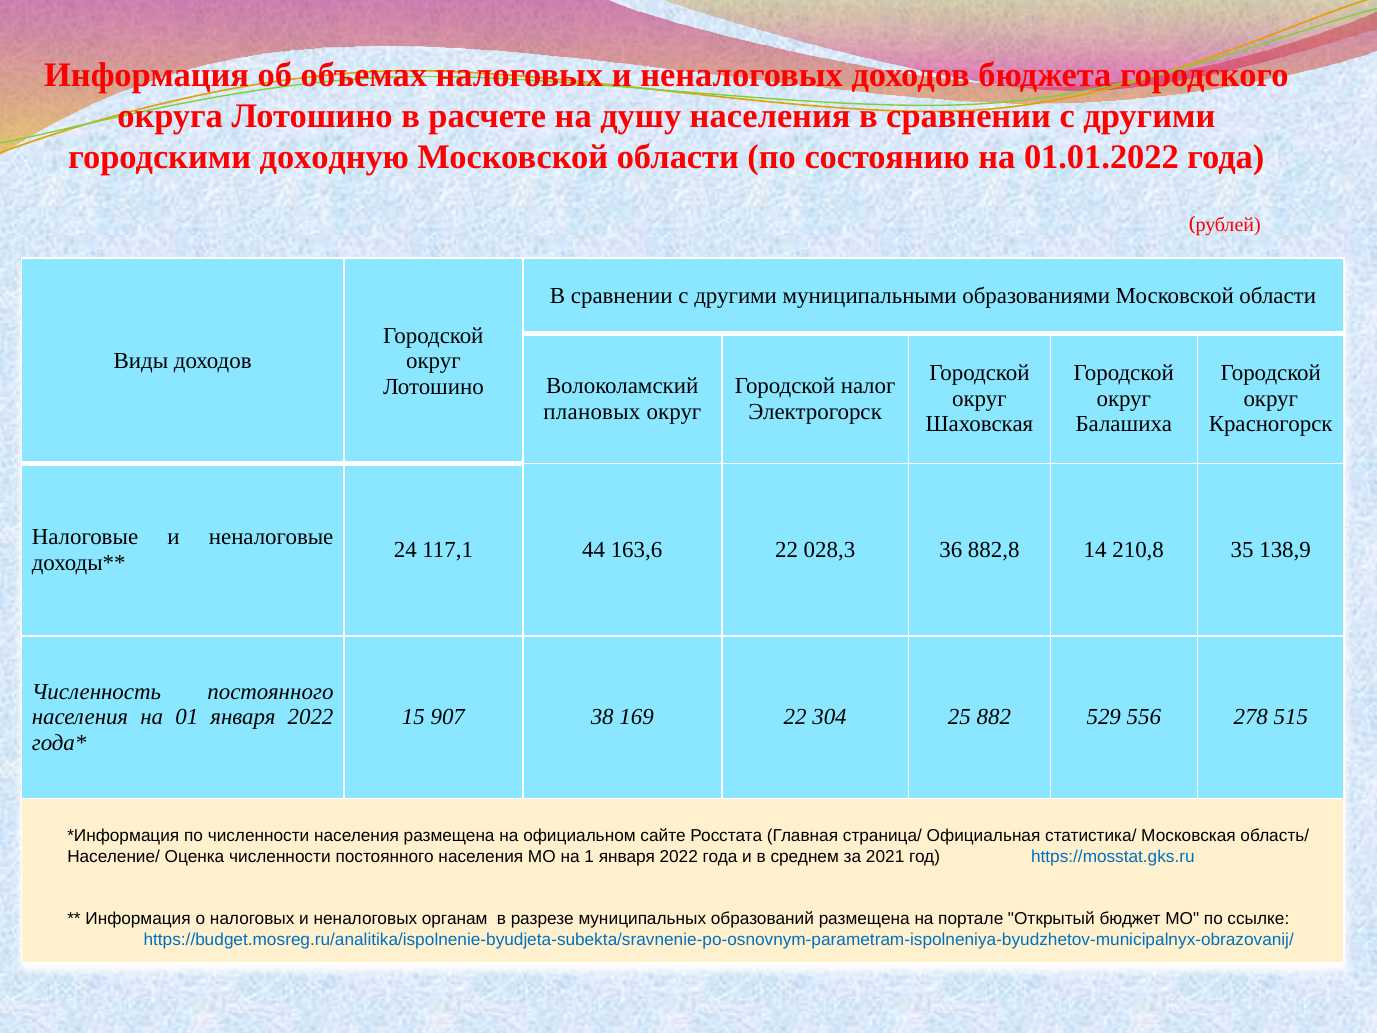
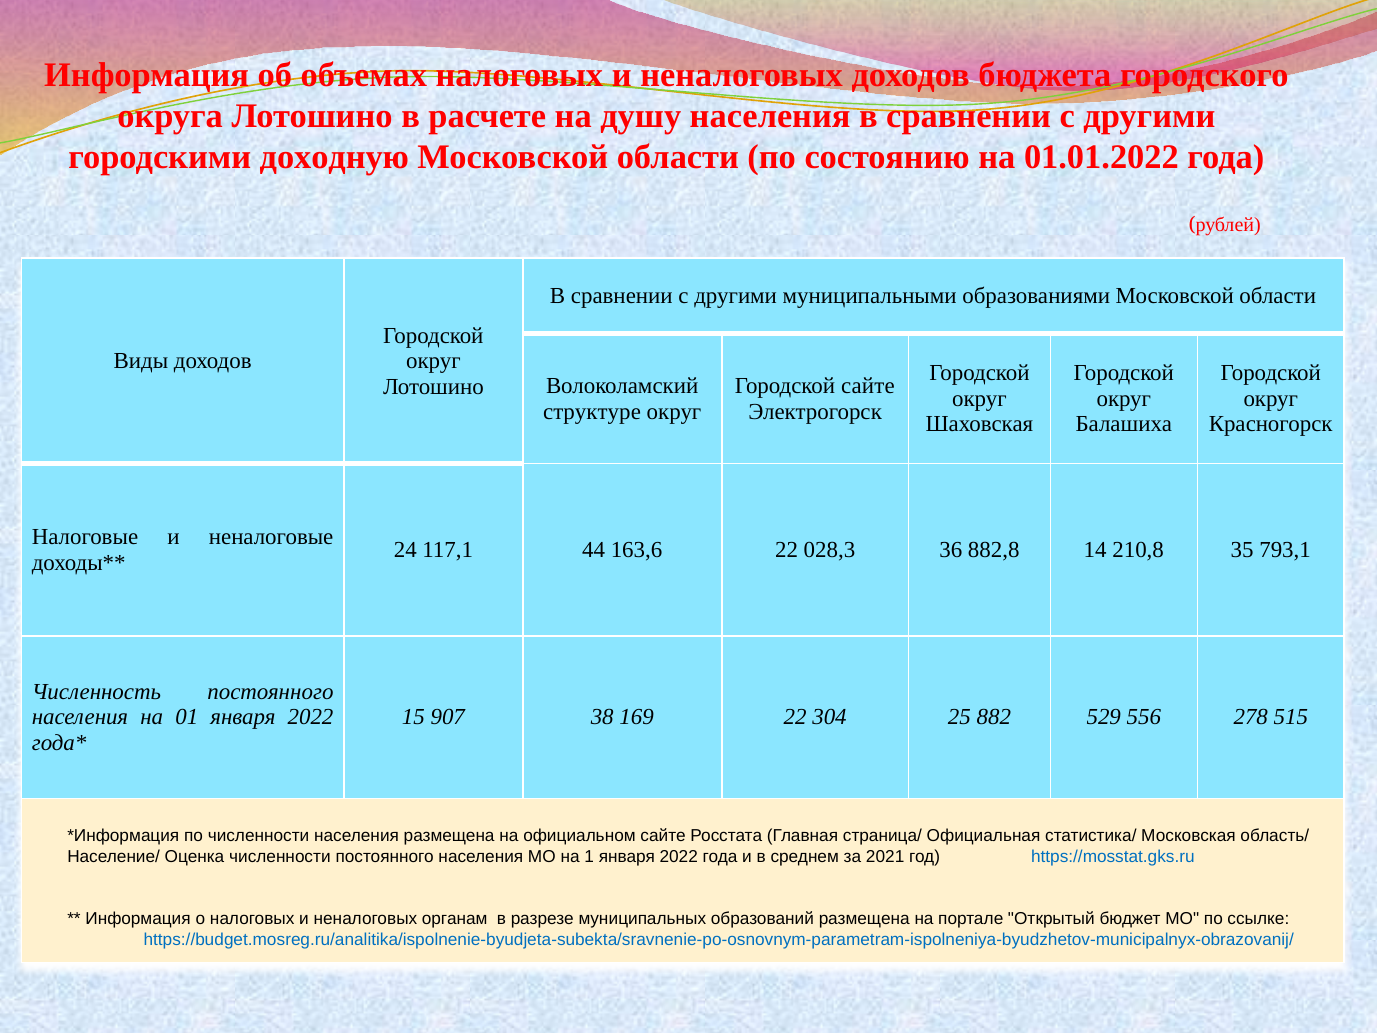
Городской налог: налог -> сайте
плановых: плановых -> структуре
138,9: 138,9 -> 793,1
